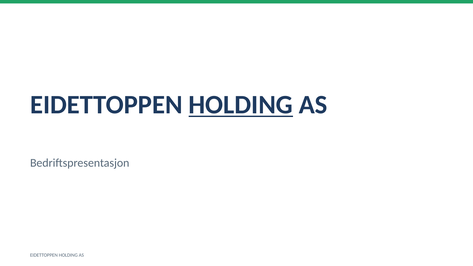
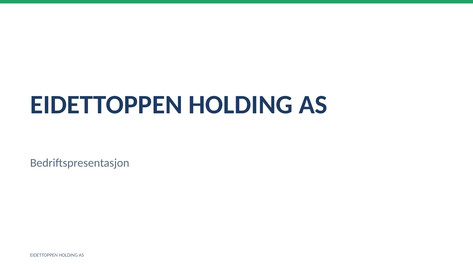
HOLDING at (241, 105) underline: present -> none
